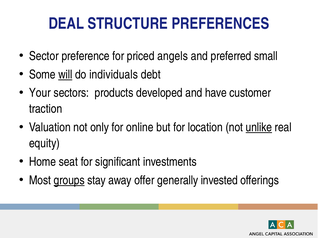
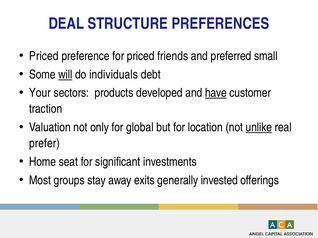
Sector at (44, 56): Sector -> Priced
angels: angels -> friends
have underline: none -> present
online: online -> global
equity: equity -> prefer
groups underline: present -> none
offer: offer -> exits
